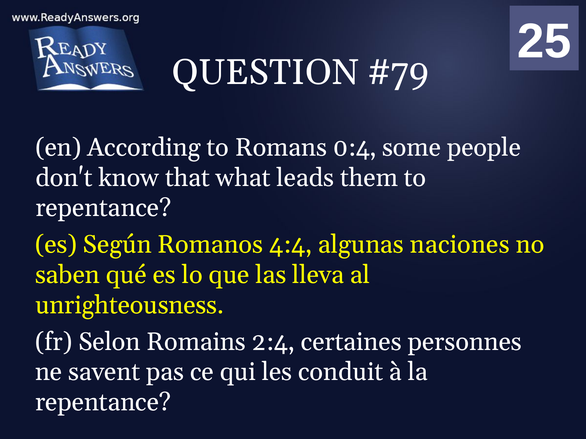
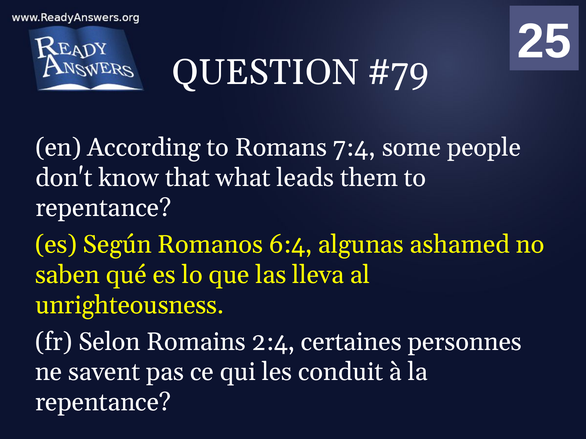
0:4: 0:4 -> 7:4
4:4: 4:4 -> 6:4
naciones: naciones -> ashamed
